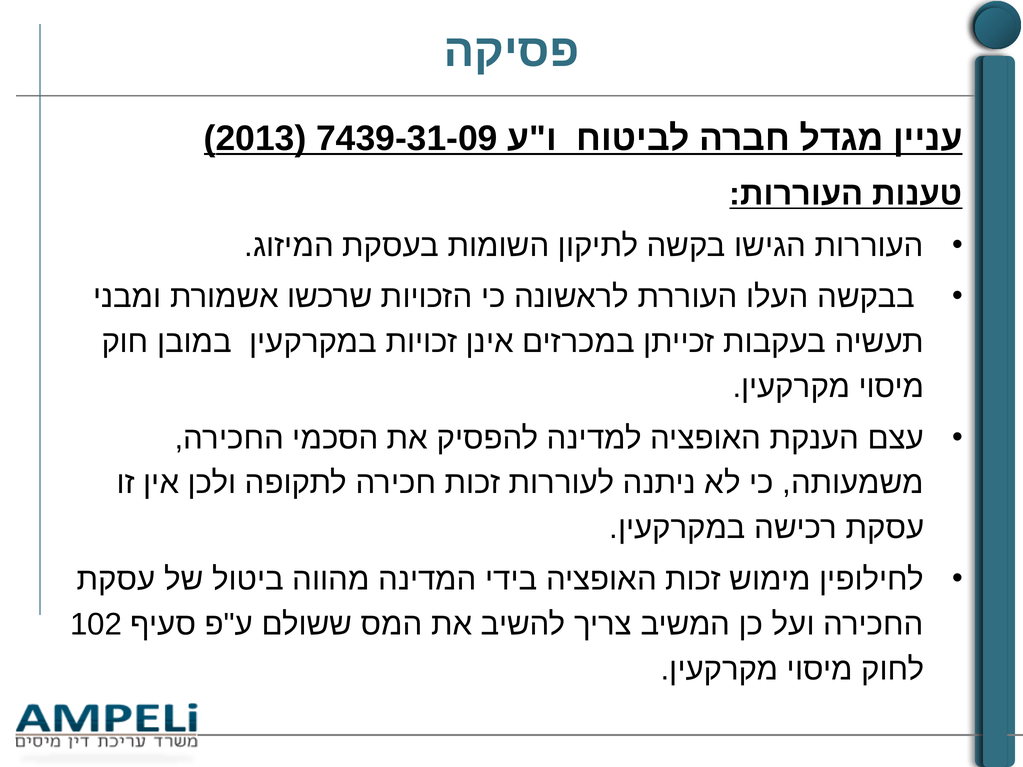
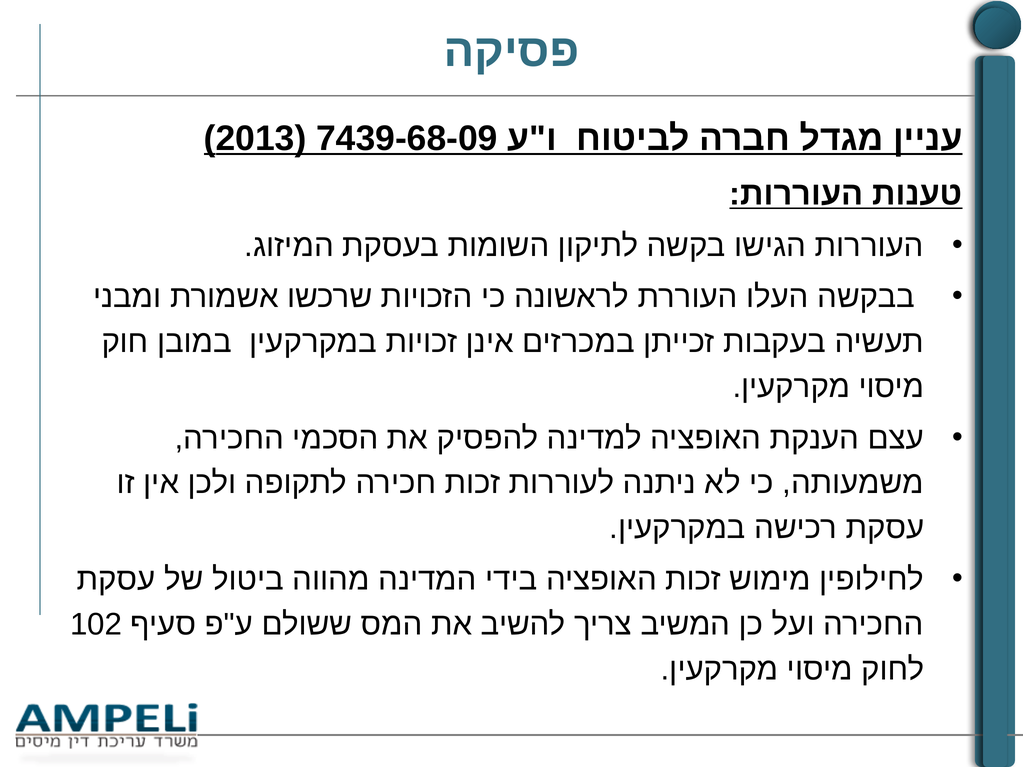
7439-31-09: 7439-31-09 -> 7439-68-09
